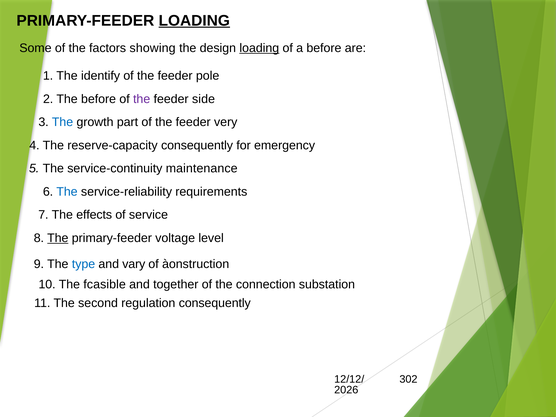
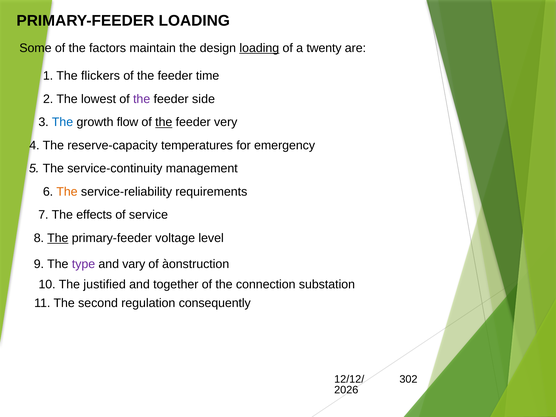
LOADING at (194, 21) underline: present -> none
showing: showing -> maintain
a before: before -> twenty
identify: identify -> flickers
pole: pole -> time
The before: before -> lowest
part: part -> flow
the at (164, 122) underline: none -> present
reserve-capacity consequently: consequently -> temperatures
maintenance: maintenance -> management
The at (67, 192) colour: blue -> orange
type colour: blue -> purple
fcasible: fcasible -> justified
